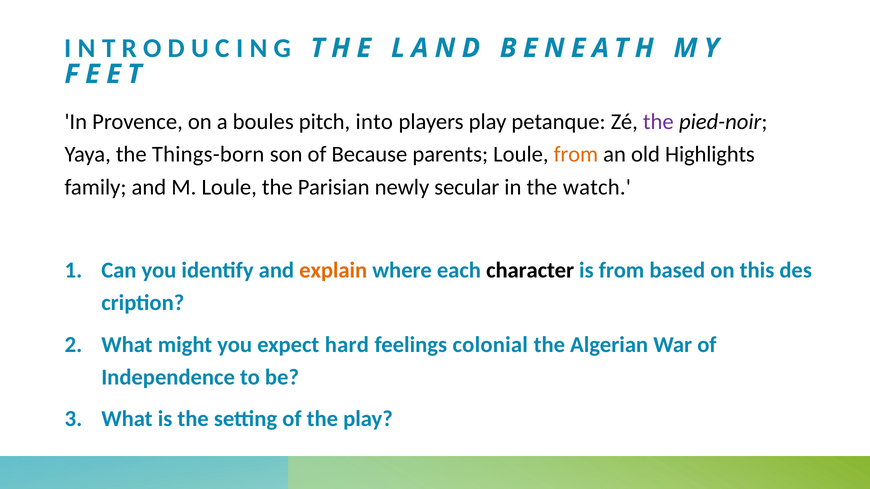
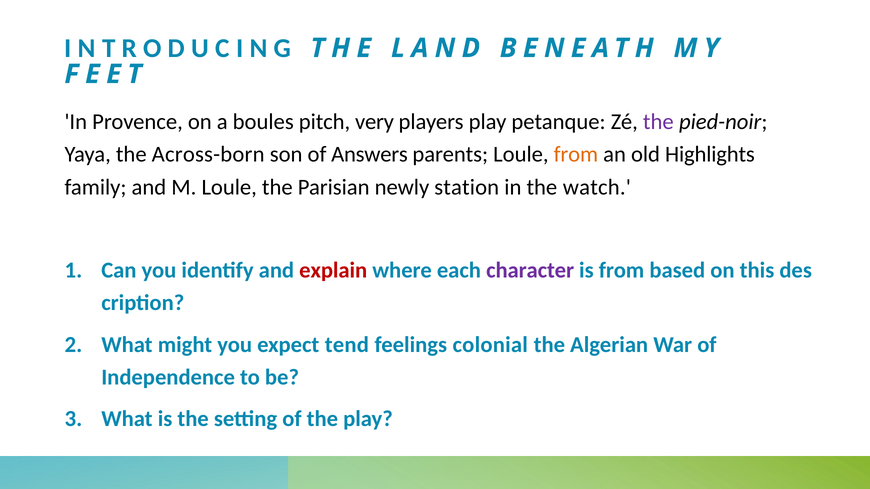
into: into -> very
Things-born: Things-born -> Across-born
Because: Because -> Answers
secular: secular -> station
explain colour: orange -> red
character colour: black -> purple
hard: hard -> tend
